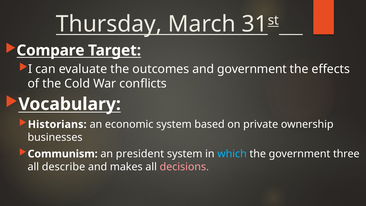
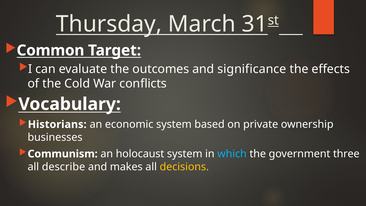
Compare: Compare -> Common
and government: government -> significance
president: president -> holocaust
decisions colour: pink -> yellow
